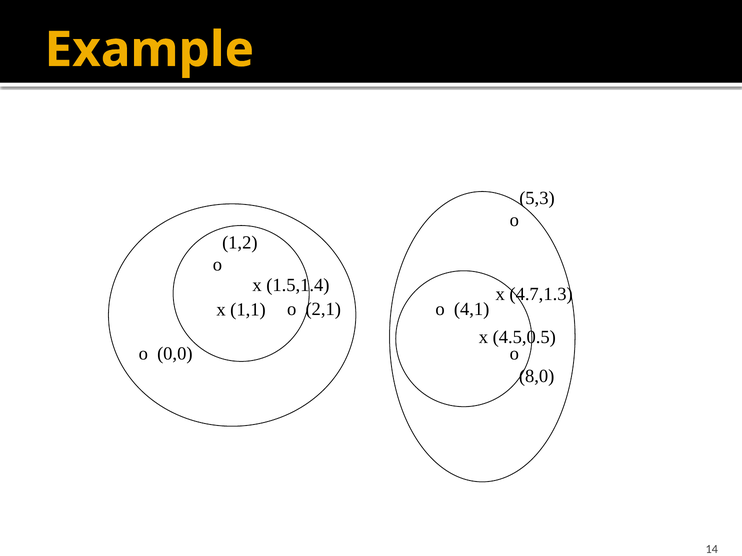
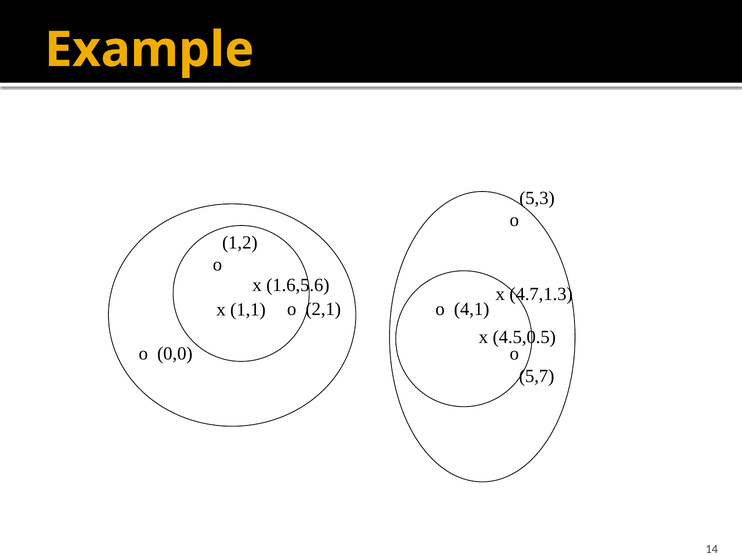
1.5,1.4: 1.5,1.4 -> 1.6,5.6
8,0: 8,0 -> 5,7
